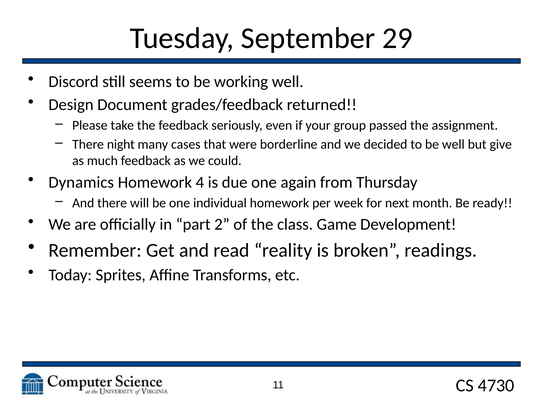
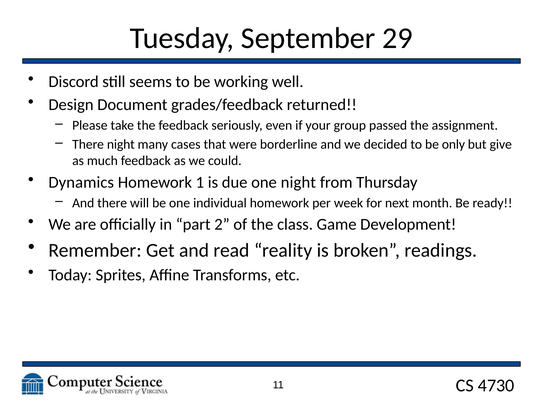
be well: well -> only
4: 4 -> 1
one again: again -> night
